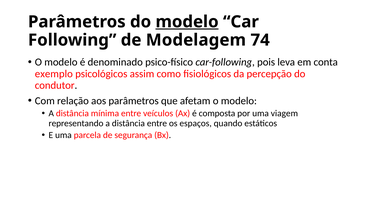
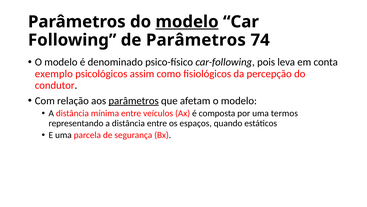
de Modelagem: Modelagem -> Parâmetros
parâmetros at (134, 100) underline: none -> present
viagem: viagem -> termos
